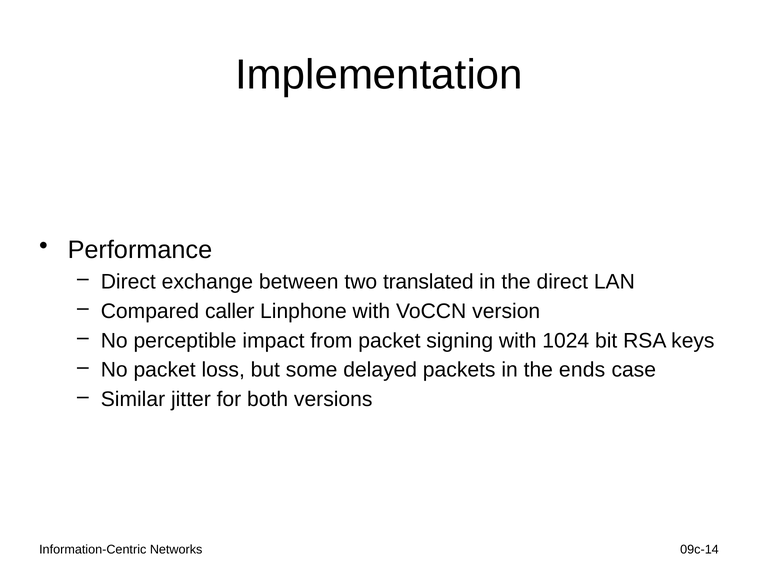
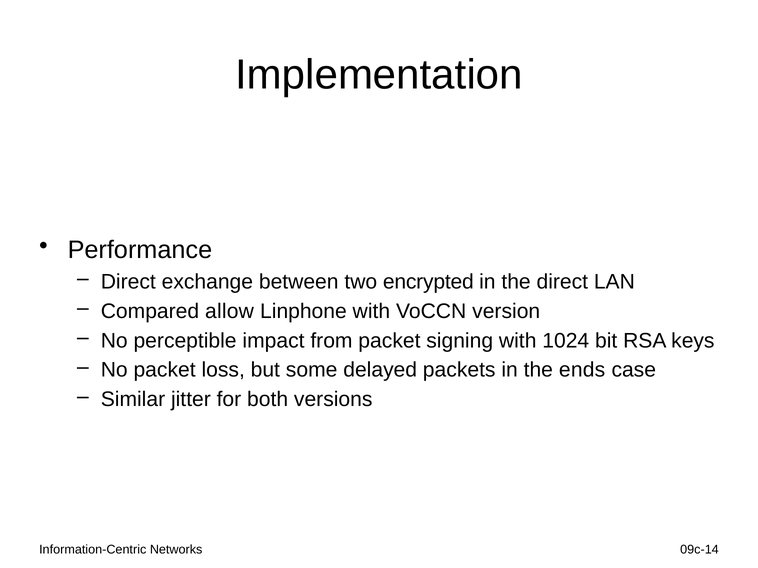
translated: translated -> encrypted
caller: caller -> allow
